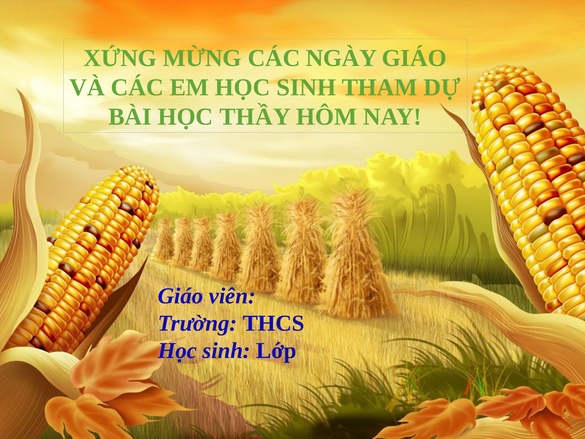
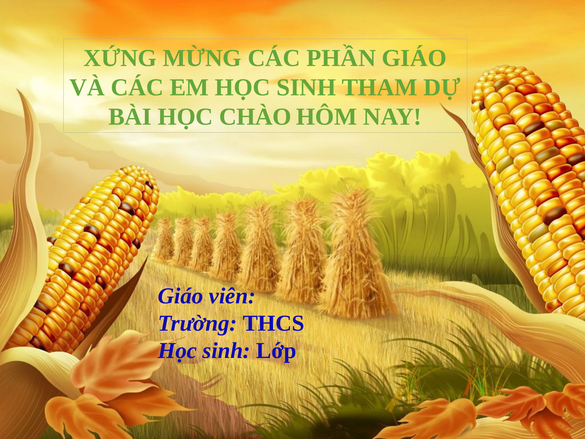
NGÀY: NGÀY -> PHẦN
THẦY: THẦY -> CHÀO
